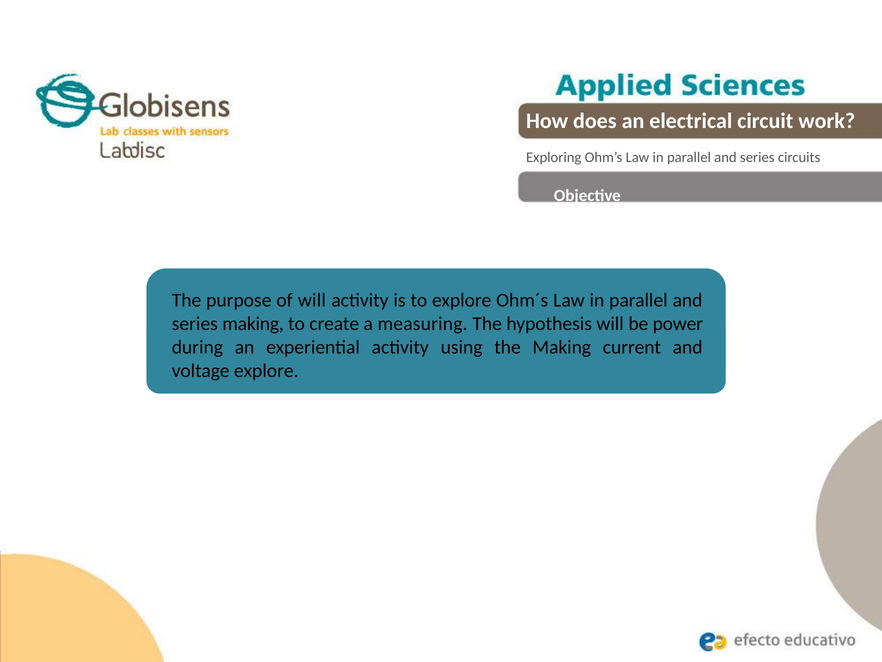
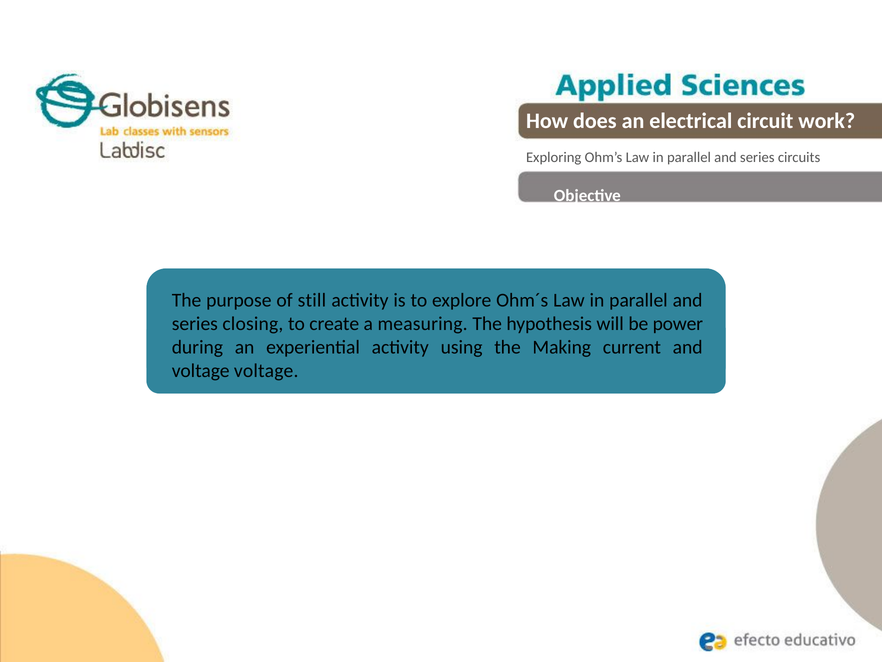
of will: will -> still
series making: making -> closing
voltage explore: explore -> voltage
